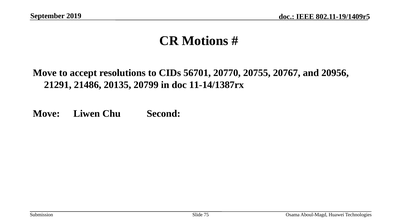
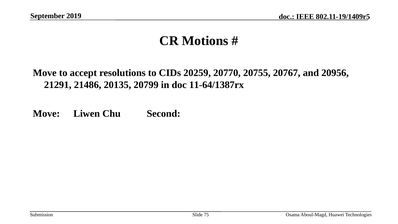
56701: 56701 -> 20259
11-14/1387rx: 11-14/1387rx -> 11-64/1387rx
